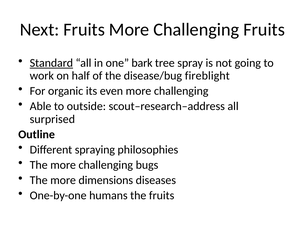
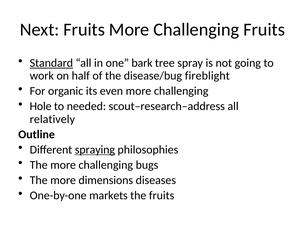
Able: Able -> Hole
outside: outside -> needed
surprised: surprised -> relatively
spraying underline: none -> present
humans: humans -> markets
